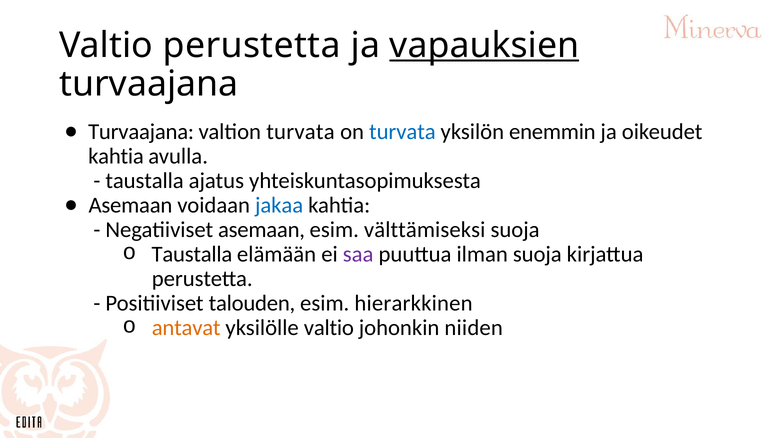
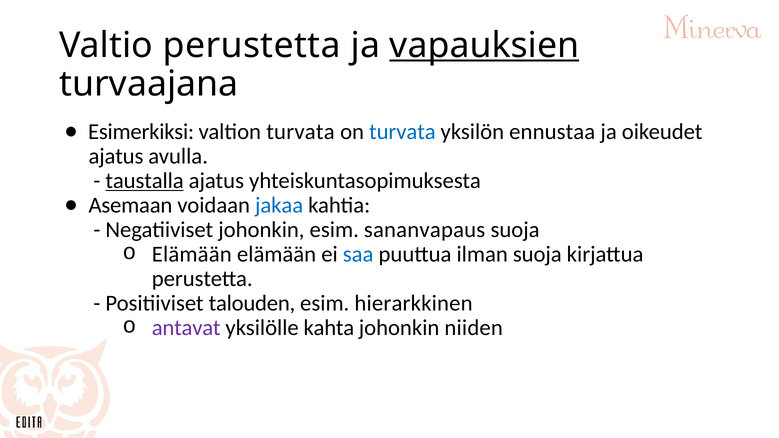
Turvaajana at (141, 132): Turvaajana -> Esimerkiksi
enemmin: enemmin -> ennustaa
kahtia at (116, 156): kahtia -> ajatus
taustalla at (145, 181) underline: none -> present
Negatiiviset asemaan: asemaan -> johonkin
välttämiseksi: välttämiseksi -> sananvapaus
Taustalla at (192, 254): Taustalla -> Elämään
saa colour: purple -> blue
antavat colour: orange -> purple
yksilölle valtio: valtio -> kahta
